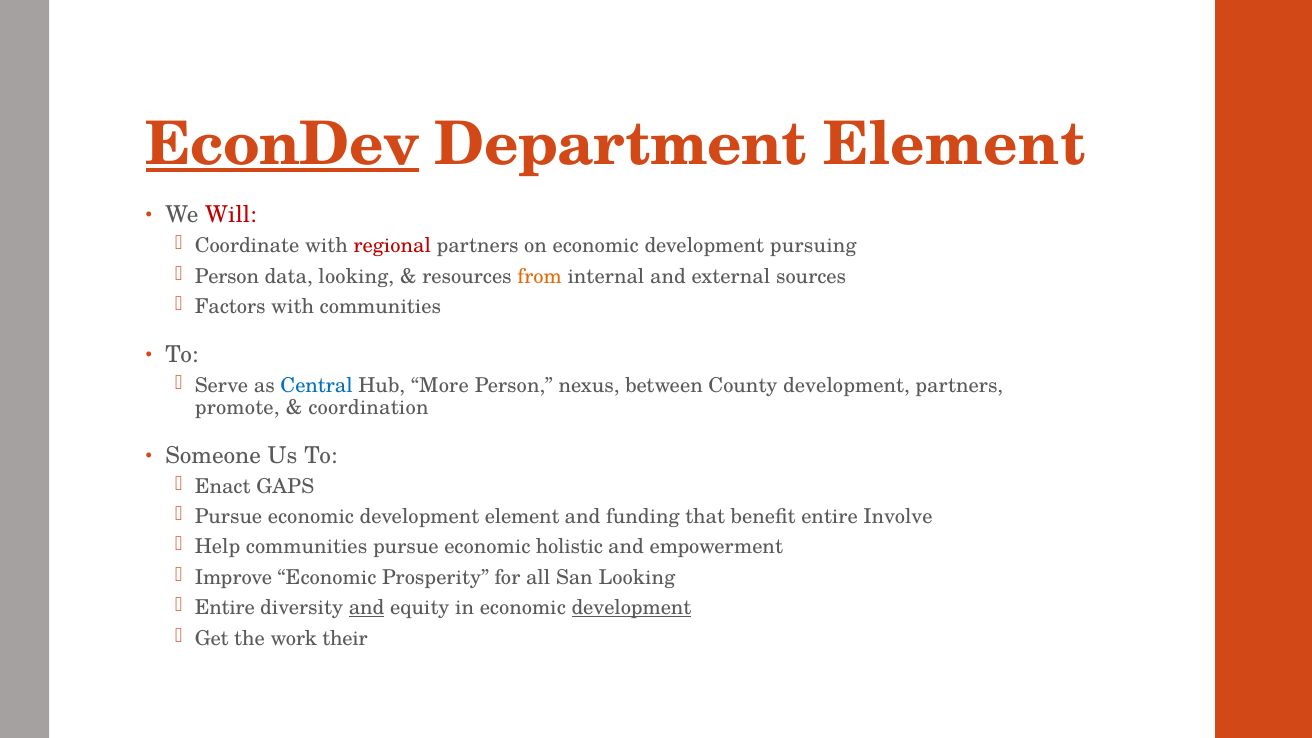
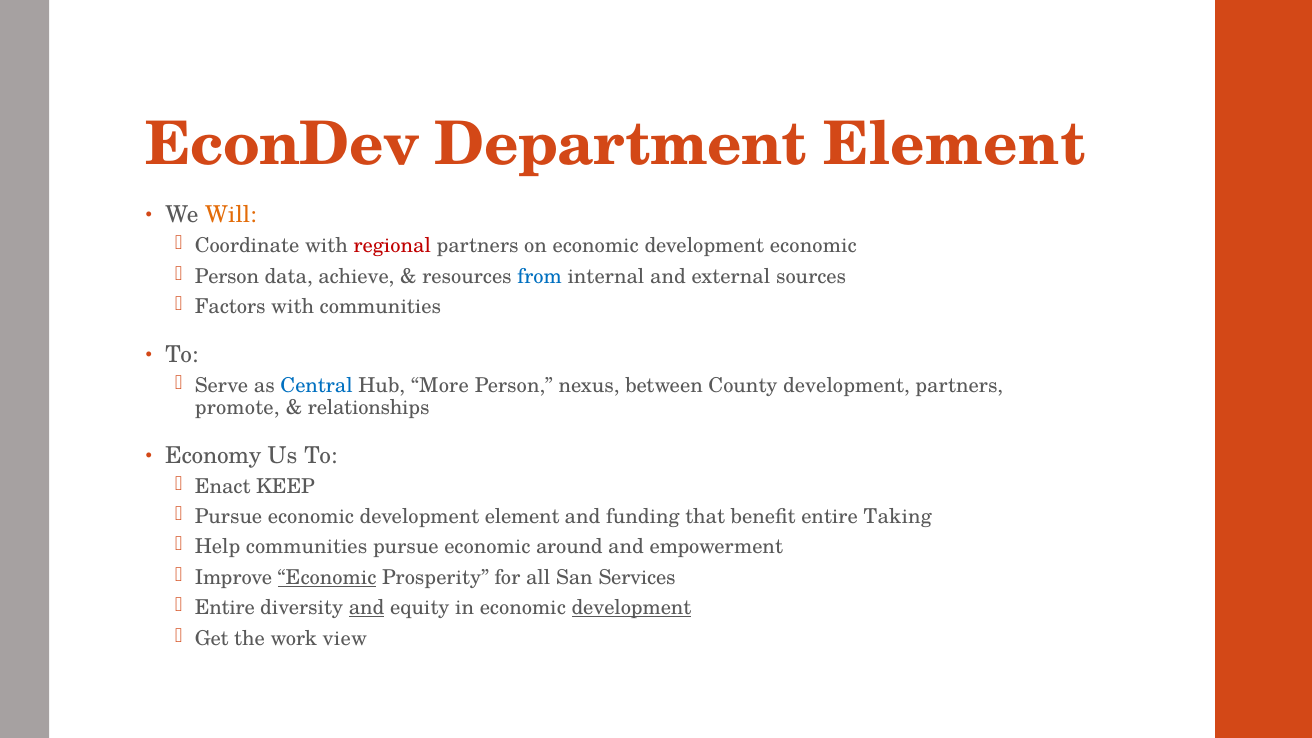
EconDev underline: present -> none
Will colour: red -> orange
development pursuing: pursuing -> economic
data looking: looking -> achieve
from colour: orange -> blue
coordination: coordination -> relationships
Someone: Someone -> Economy
GAPS: GAPS -> KEEP
Involve: Involve -> Taking
holistic: holistic -> around
Economic at (327, 578) underline: none -> present
San Looking: Looking -> Services
their: their -> view
